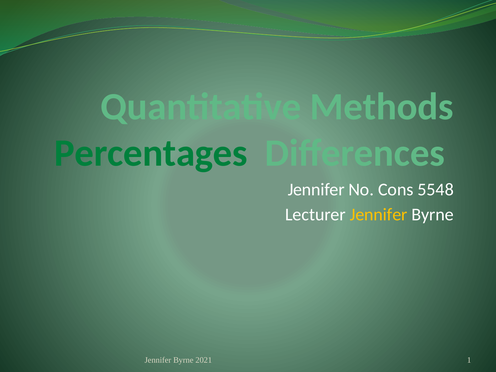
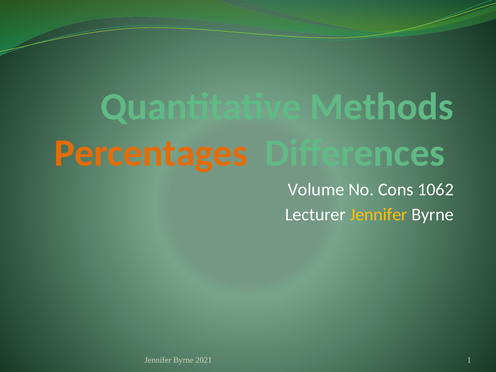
Percentages colour: green -> orange
Jennifer at (316, 190): Jennifer -> Volume
5548: 5548 -> 1062
